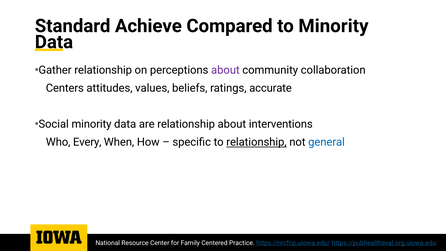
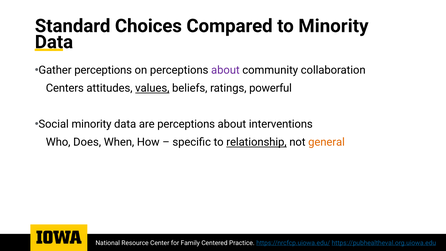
Achieve: Achieve -> Choices
Gather relationship: relationship -> perceptions
values underline: none -> present
accurate: accurate -> powerful
are relationship: relationship -> perceptions
Every: Every -> Does
general colour: blue -> orange
